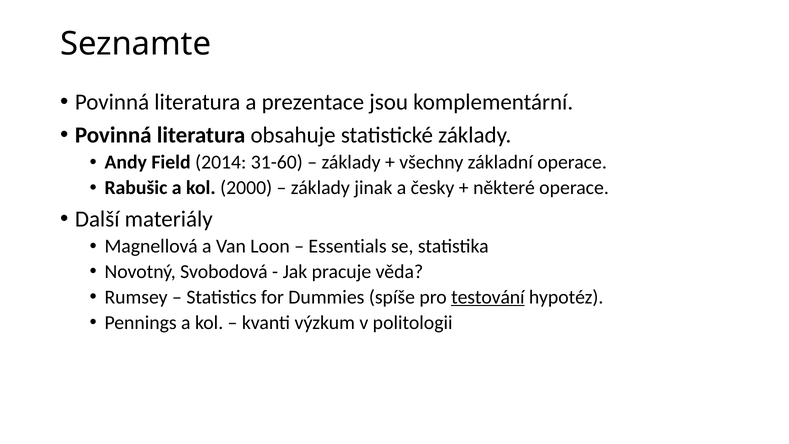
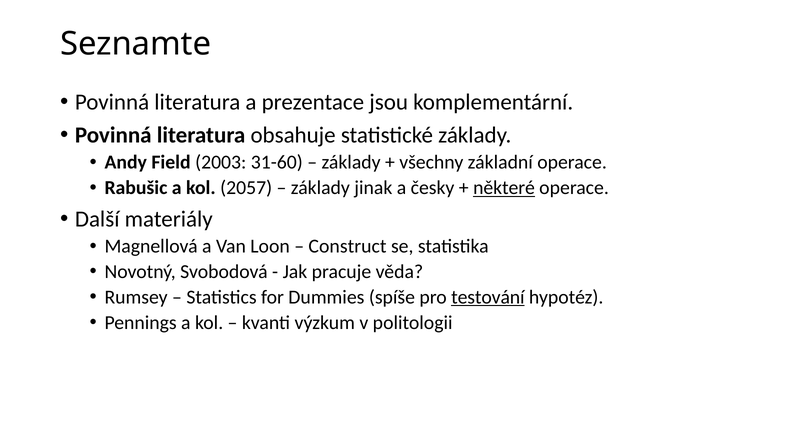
2014: 2014 -> 2003
2000: 2000 -> 2057
některé underline: none -> present
Essentials: Essentials -> Construct
